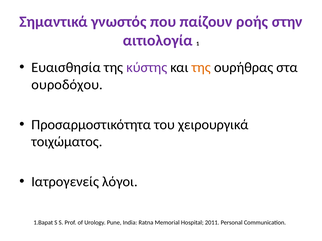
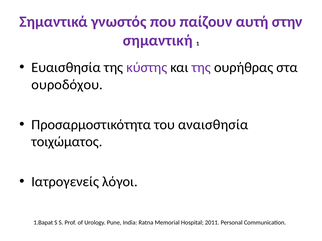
ροής: ροής -> αυτή
αιτιολογία: αιτιολογία -> σημαντική
της at (201, 68) colour: orange -> purple
χειρουργικά: χειρουργικά -> αναισθησία
